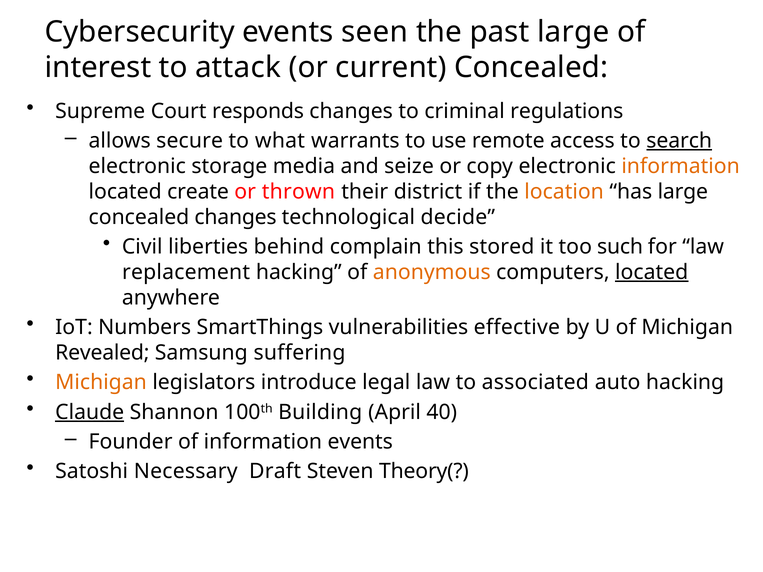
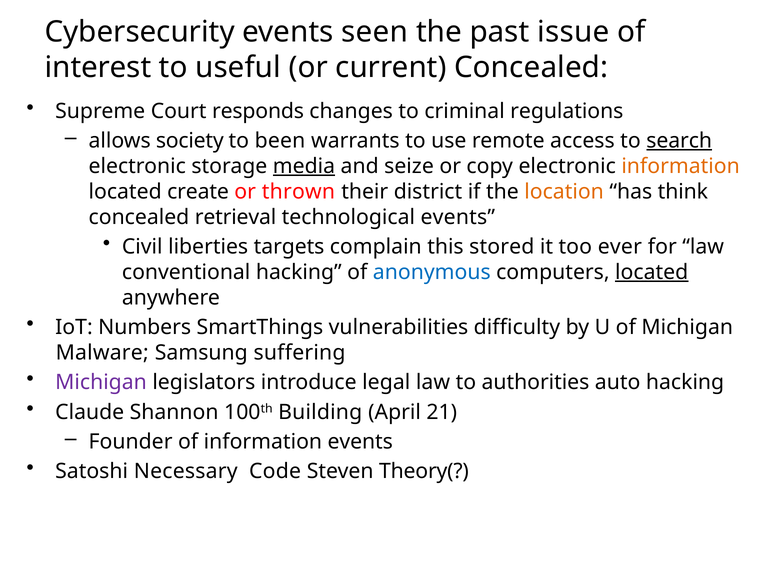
past large: large -> issue
attack: attack -> useful
secure: secure -> society
what: what -> been
media underline: none -> present
has large: large -> think
concealed changes: changes -> retrieval
technological decide: decide -> events
behind: behind -> targets
such: such -> ever
replacement: replacement -> conventional
anonymous colour: orange -> blue
effective: effective -> difficulty
Revealed: Revealed -> Malware
Michigan at (101, 383) colour: orange -> purple
associated: associated -> authorities
Claude underline: present -> none
40: 40 -> 21
Draft: Draft -> Code
